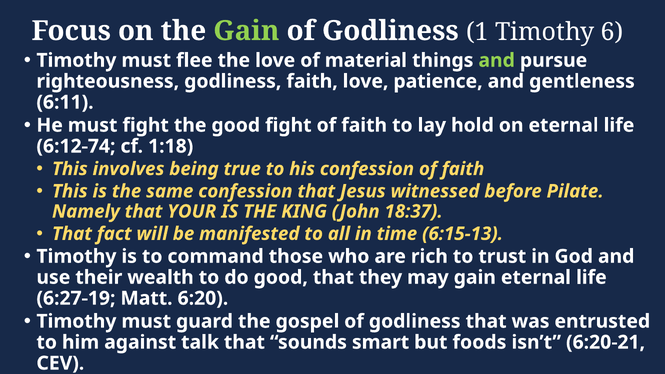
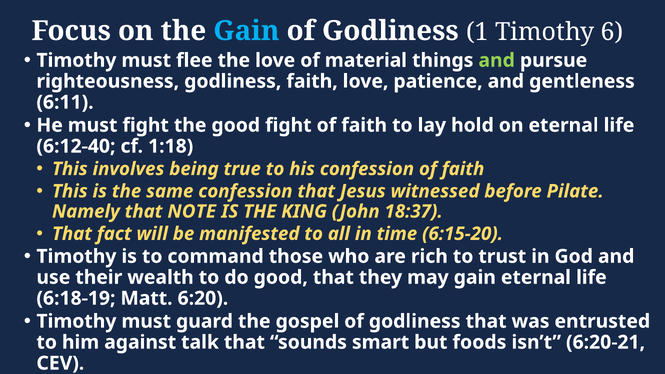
Gain at (246, 31) colour: light green -> light blue
6:12-74: 6:12-74 -> 6:12-40
YOUR: YOUR -> NOTE
6:15-13: 6:15-13 -> 6:15-20
6:27-19: 6:27-19 -> 6:18-19
